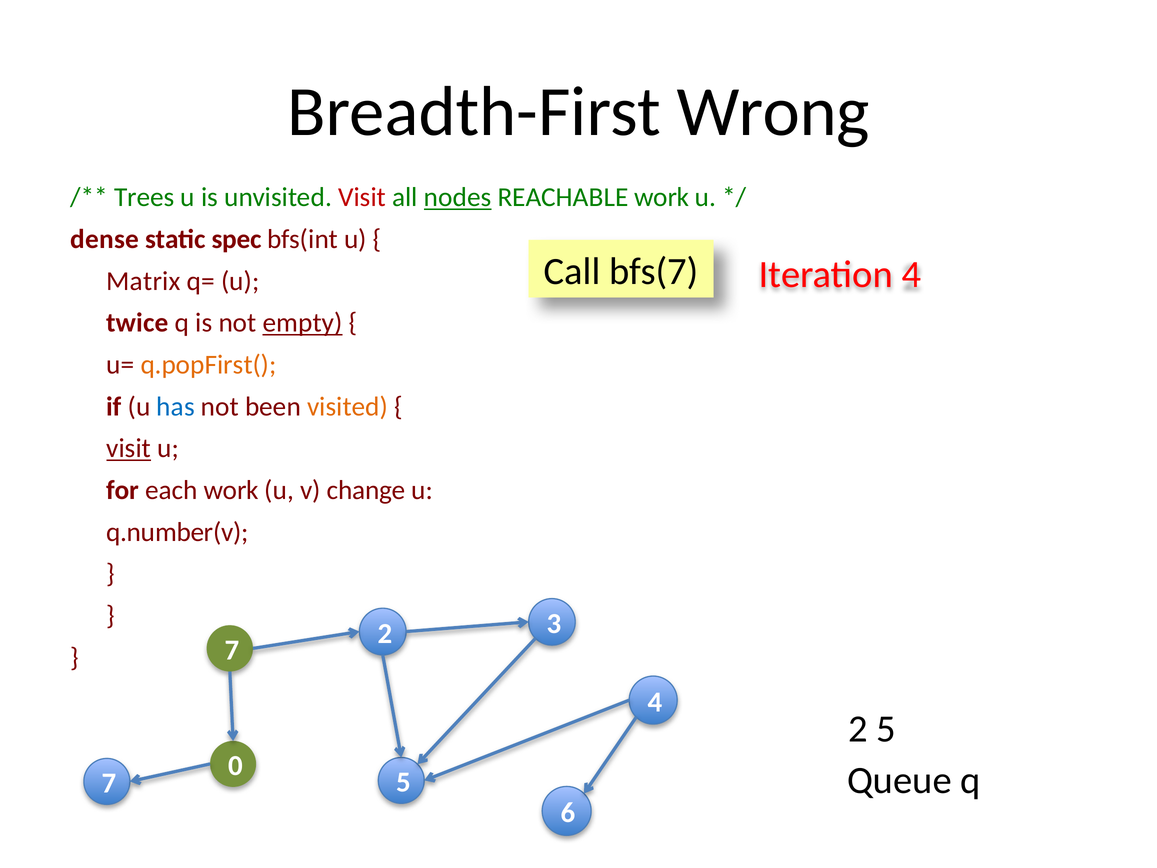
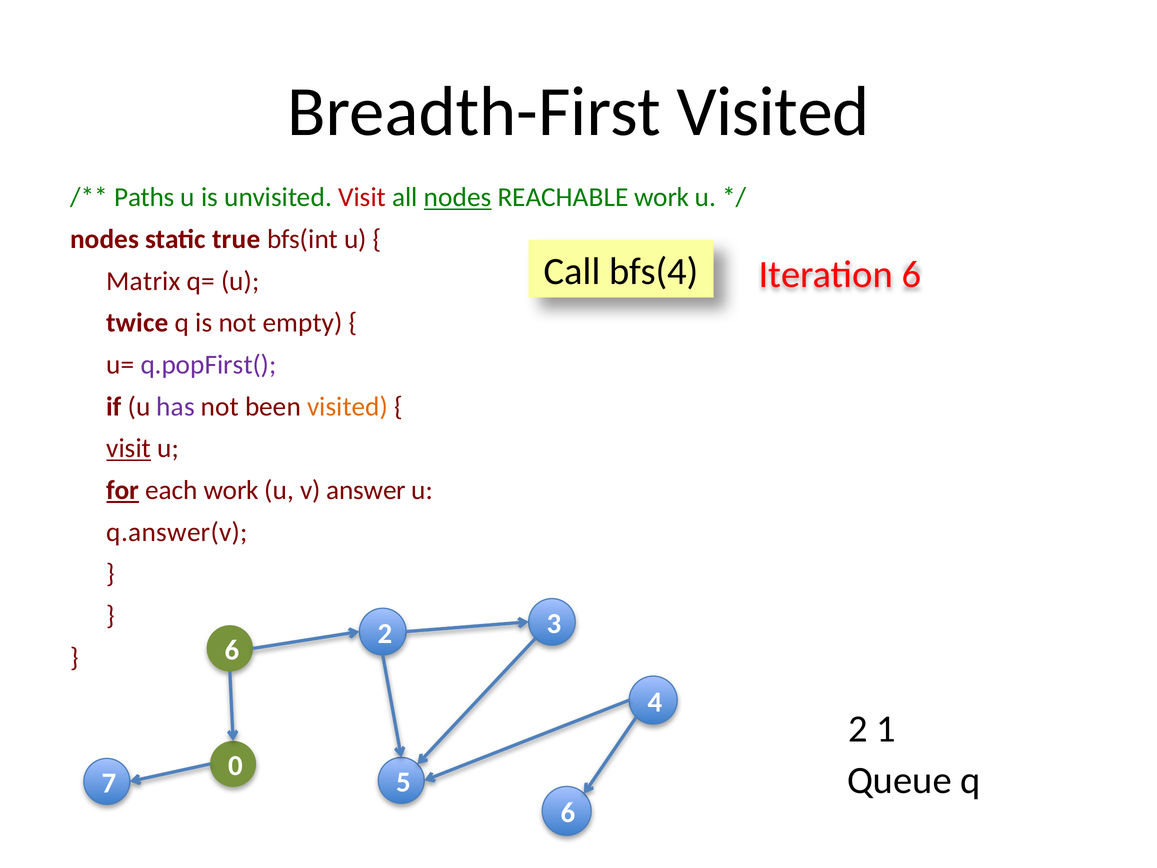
Breadth-First Wrong: Wrong -> Visited
Trees: Trees -> Paths
dense at (105, 239): dense -> nodes
spec: spec -> true
bfs(7: bfs(7 -> bfs(4
Iteration 4: 4 -> 6
empty underline: present -> none
q.popFirst( colour: orange -> purple
has colour: blue -> purple
for underline: none -> present
change: change -> answer
q.number(v: q.number(v -> q.answer(v
7 at (232, 650): 7 -> 6
5 at (886, 729): 5 -> 1
